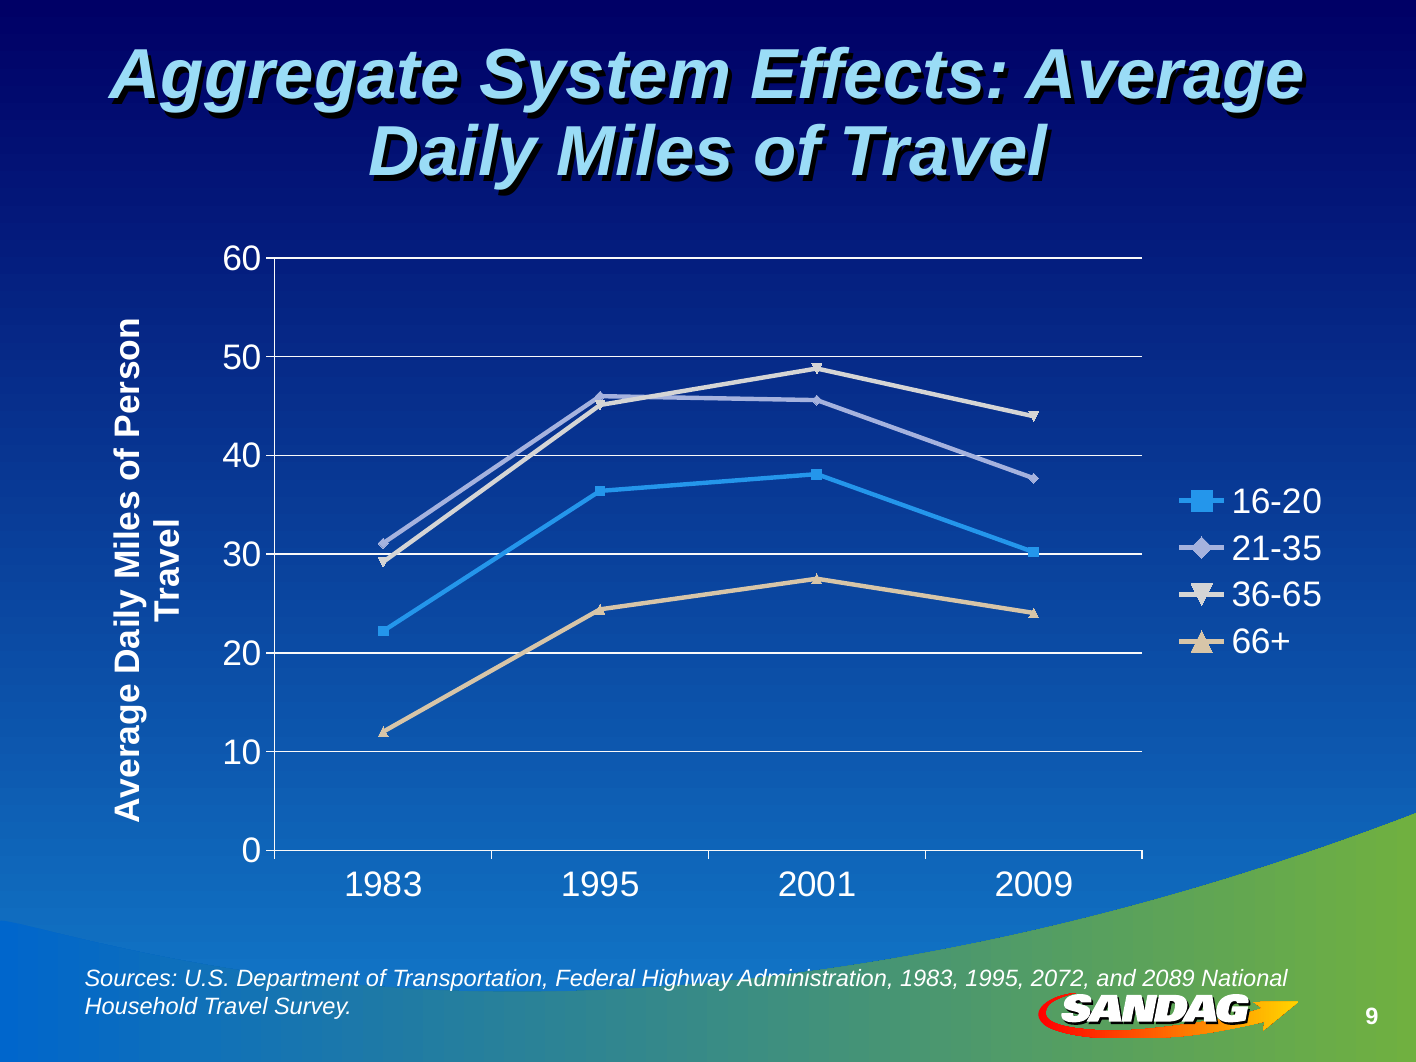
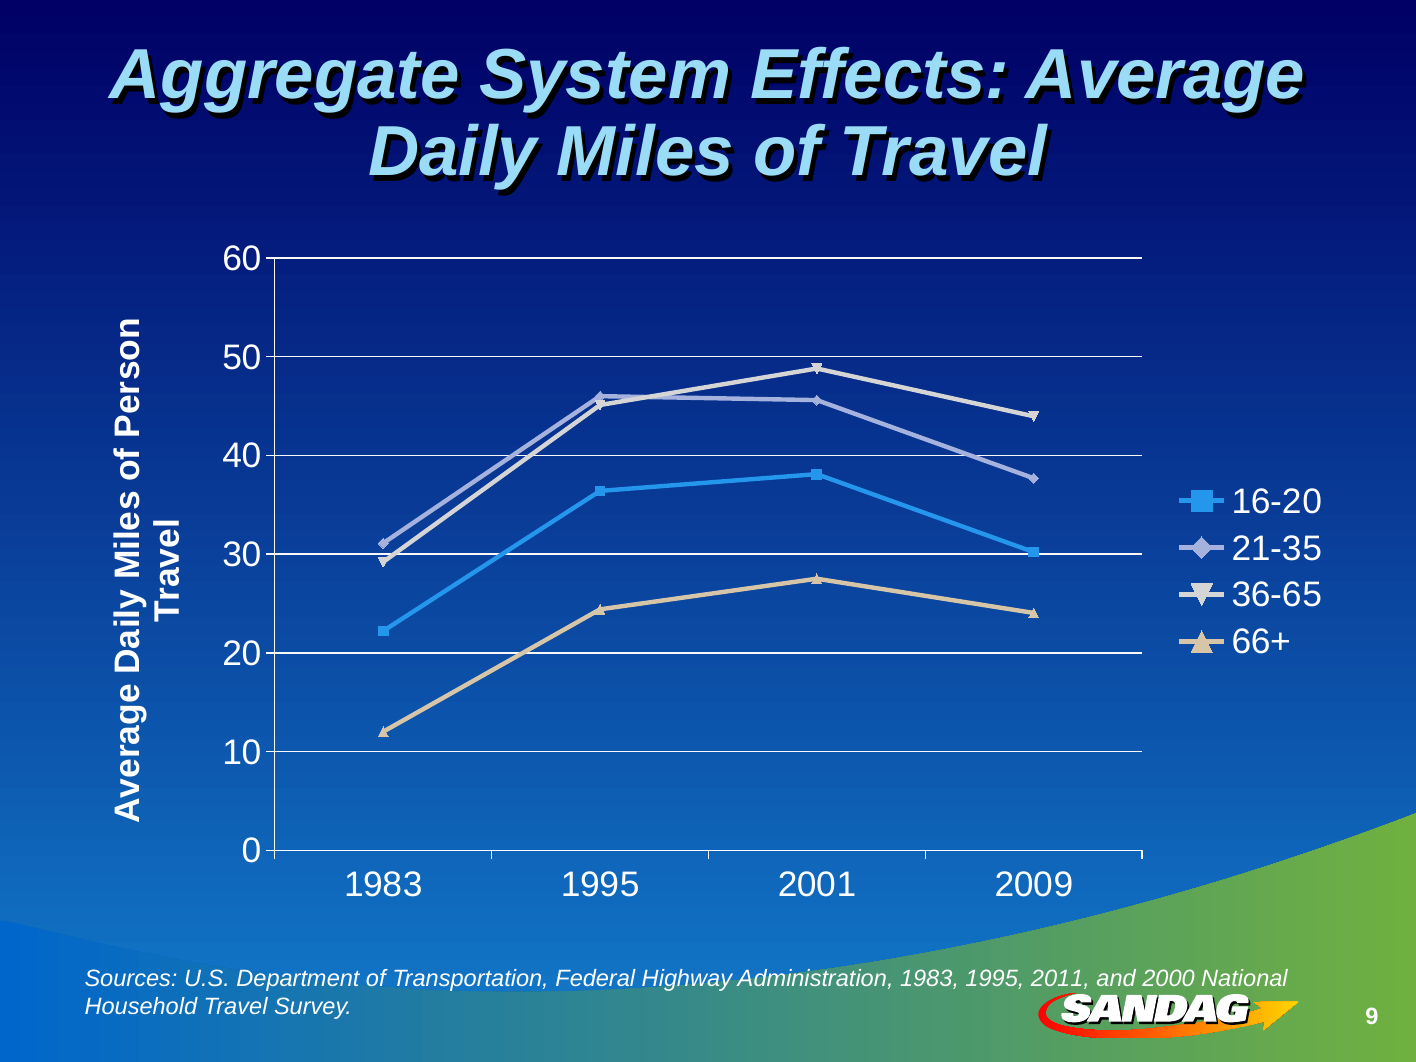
2072: 2072 -> 2011
2089: 2089 -> 2000
